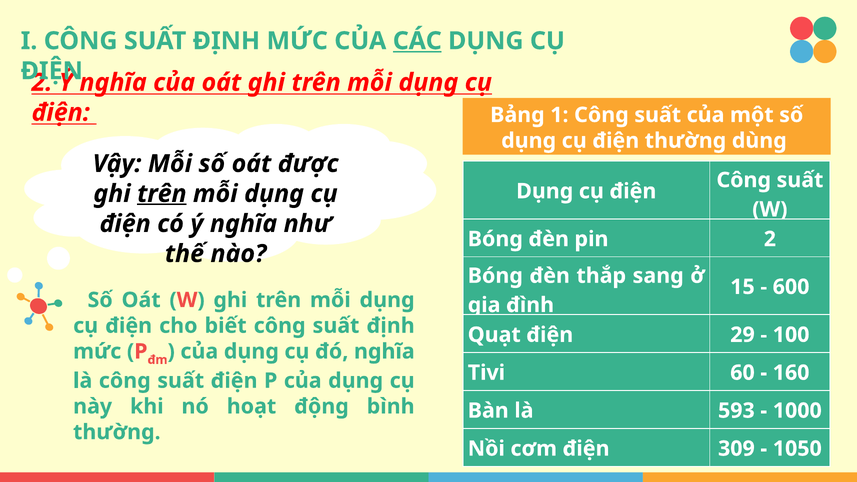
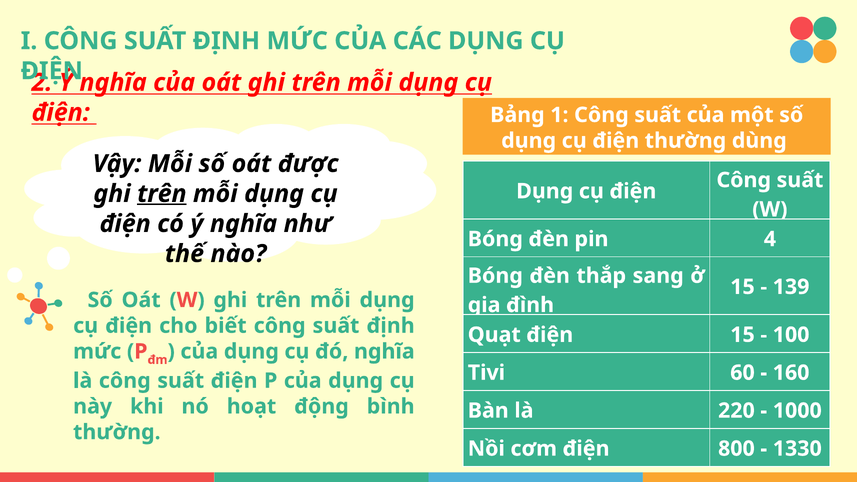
CÁC underline: present -> none
pin 2: 2 -> 4
600: 600 -> 139
điện 29: 29 -> 15
593: 593 -> 220
309: 309 -> 800
1050: 1050 -> 1330
